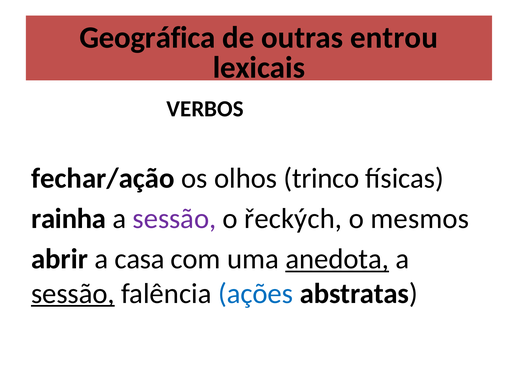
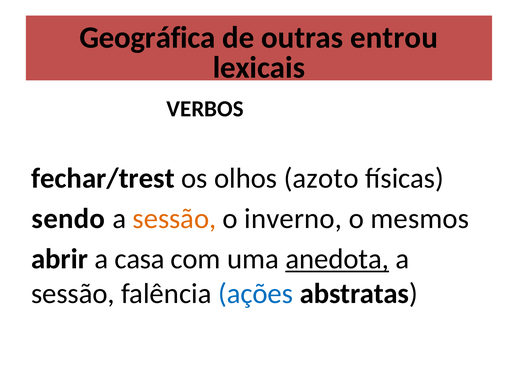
fechar/ação: fechar/ação -> fechar/trest
trinco: trinco -> azoto
rainha: rainha -> sendo
sessão at (174, 218) colour: purple -> orange
řeckých: řeckých -> inverno
sessão at (73, 293) underline: present -> none
